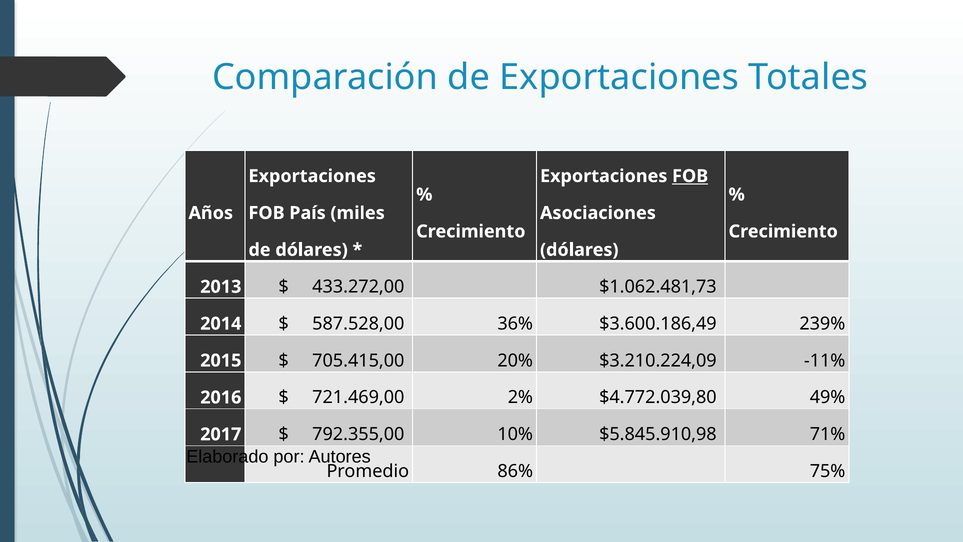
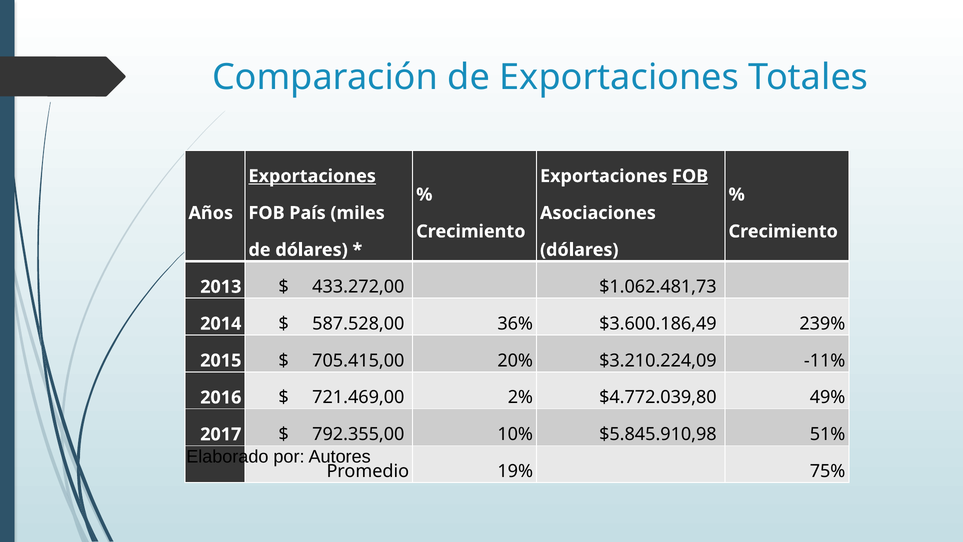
Exportaciones at (312, 176) underline: none -> present
71%: 71% -> 51%
86%: 86% -> 19%
